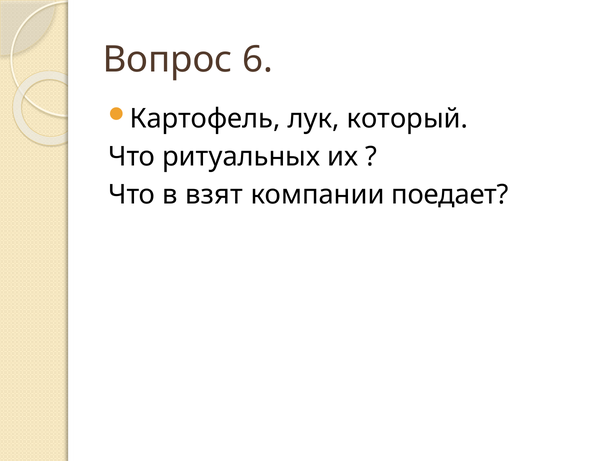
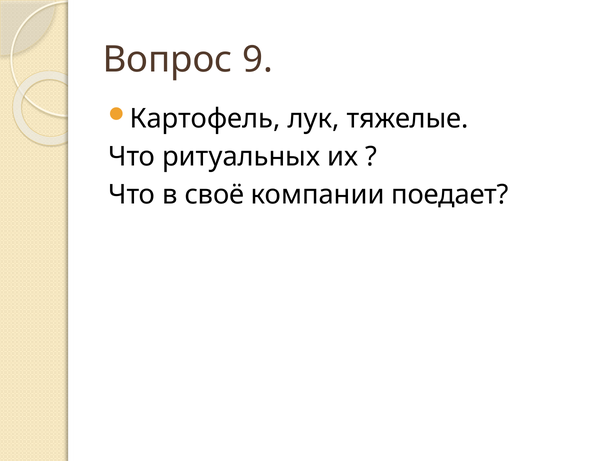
6: 6 -> 9
который: который -> тяжелые
взят: взят -> своё
